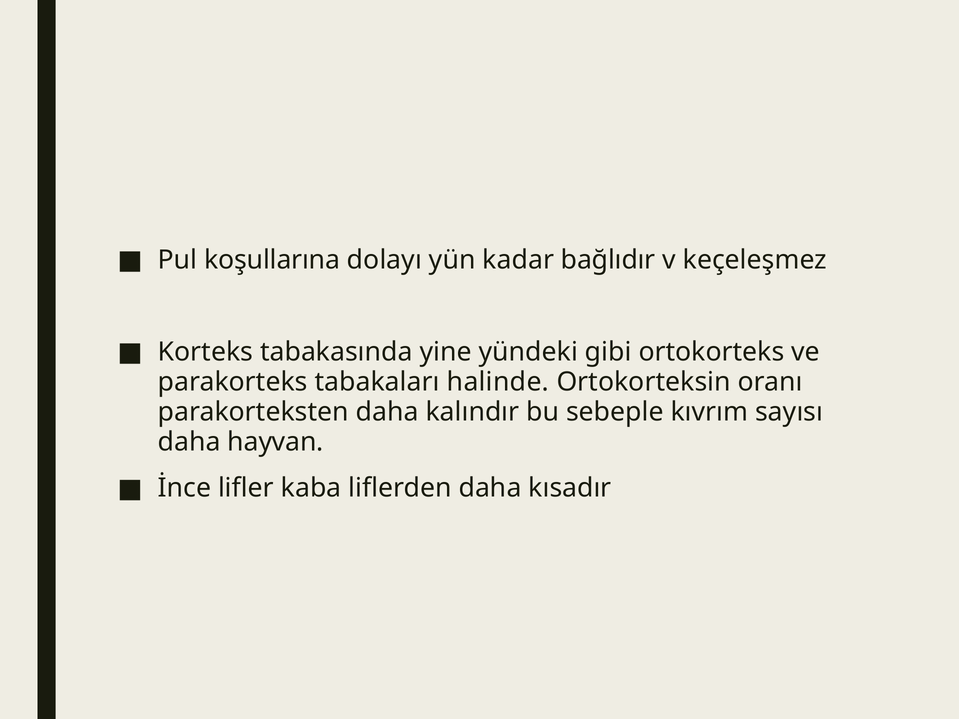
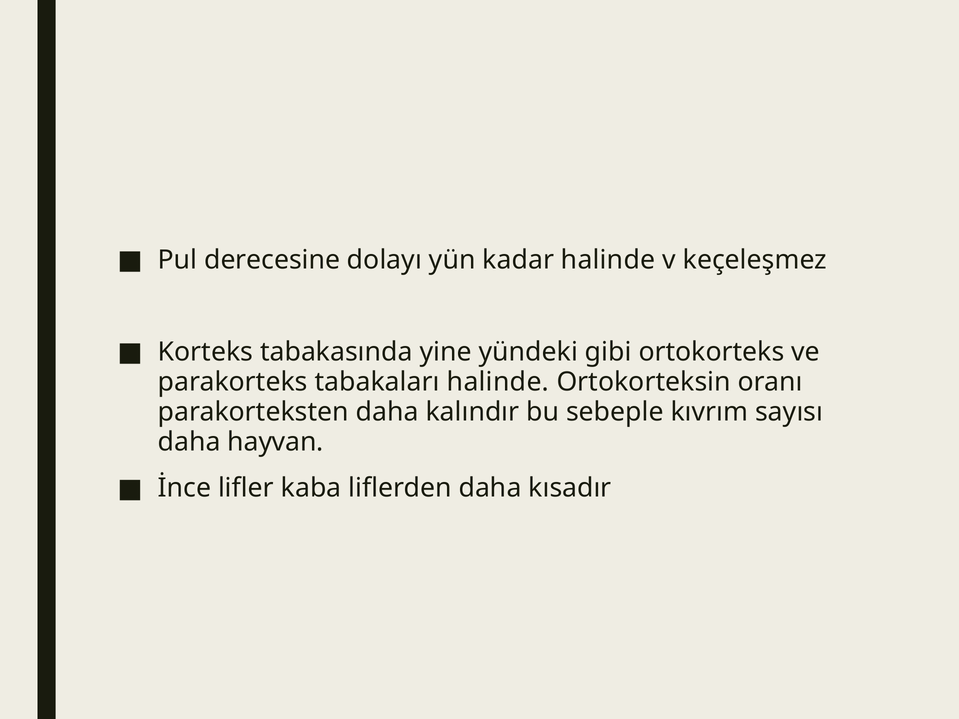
koşullarına: koşullarına -> derecesine
kadar bağlıdır: bağlıdır -> halinde
